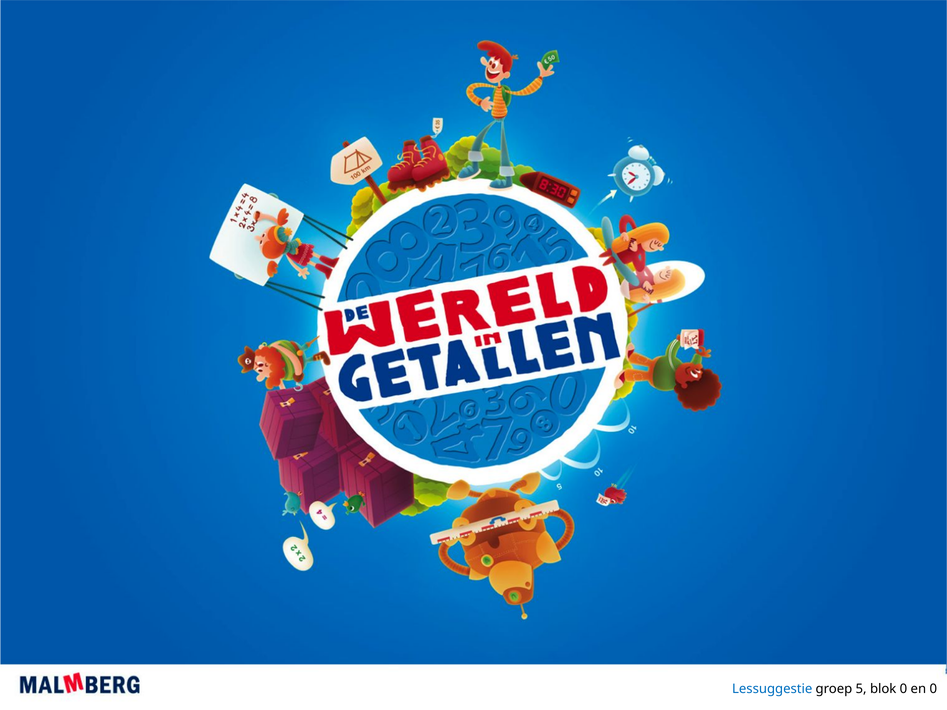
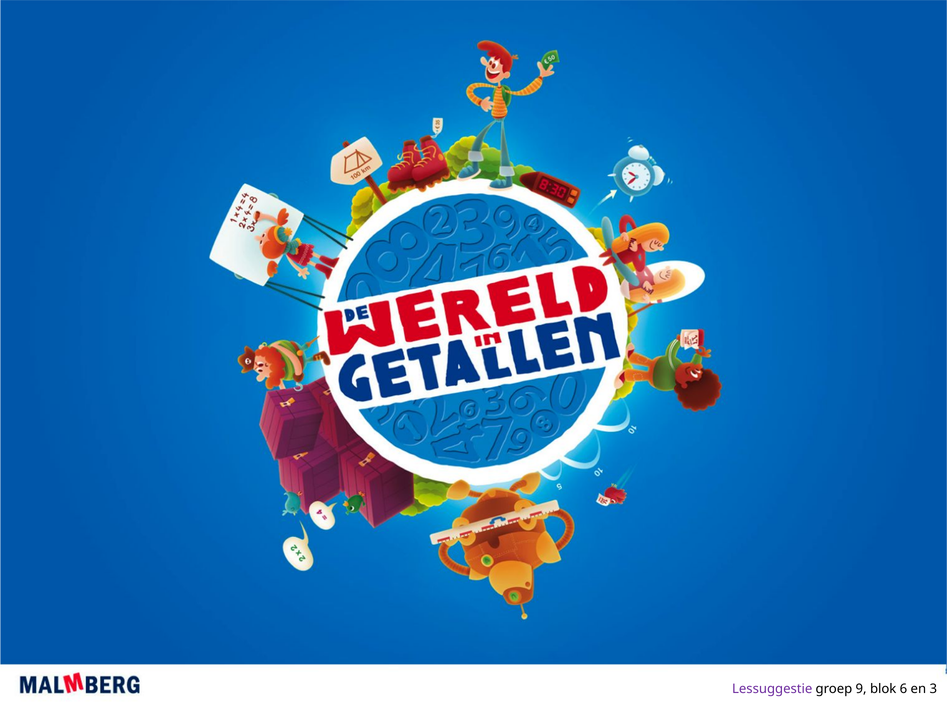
Lessuggestie colour: blue -> purple
5: 5 -> 9
blok 0: 0 -> 6
en 0: 0 -> 3
